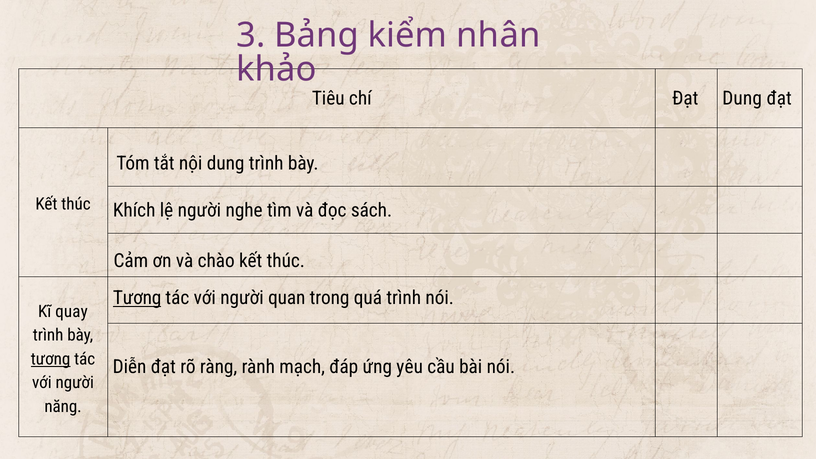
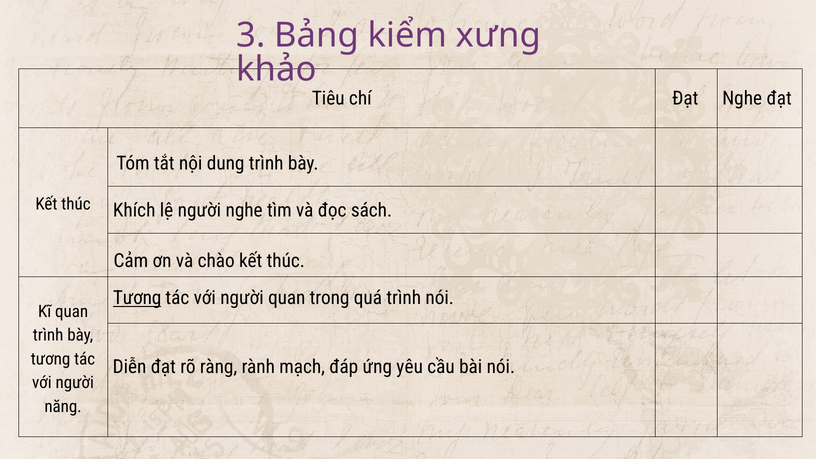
nhân: nhân -> xưng
Đạt Dung: Dung -> Nghe
Kĩ quay: quay -> quan
tương at (51, 359) underline: present -> none
